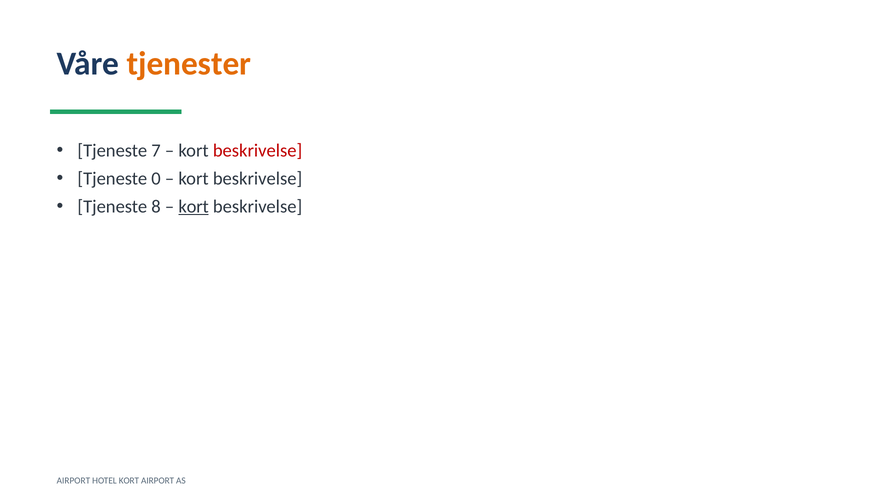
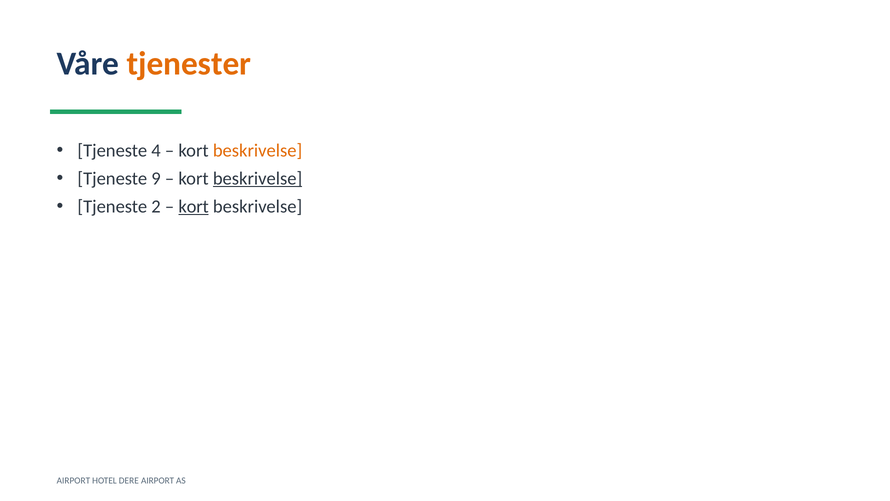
7: 7 -> 4
beskrivelse at (258, 151) colour: red -> orange
0: 0 -> 9
beskrivelse at (258, 179) underline: none -> present
8: 8 -> 2
HOTEL KORT: KORT -> DERE
